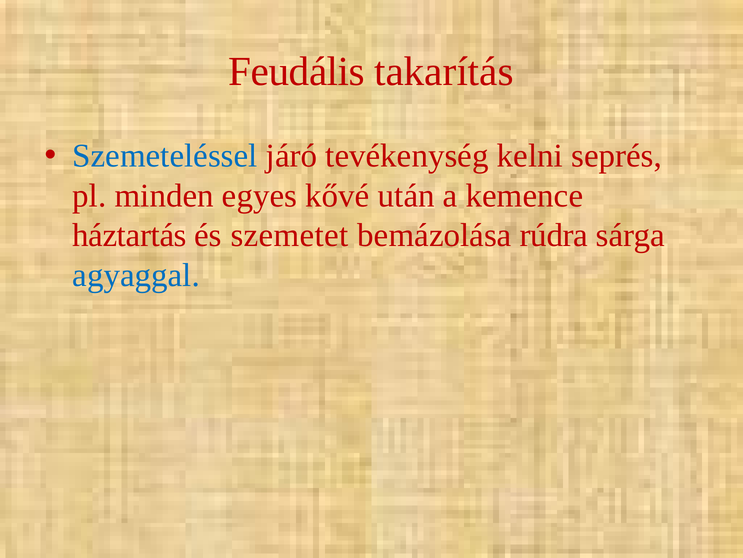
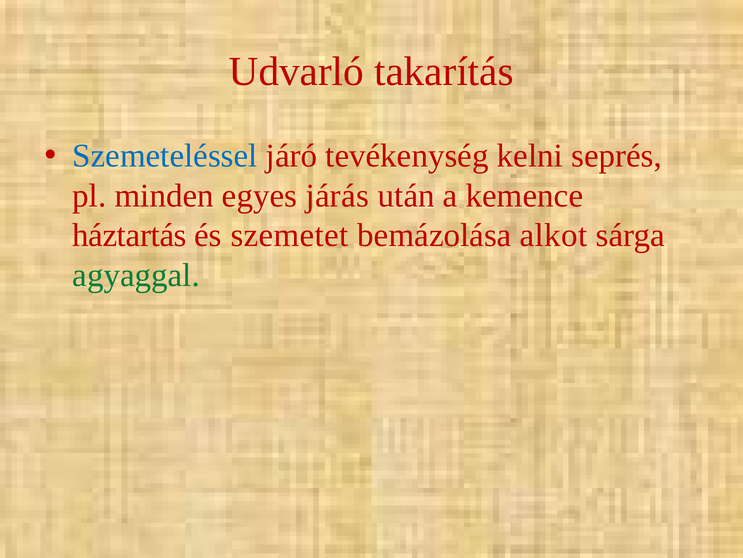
Feudális: Feudális -> Udvarló
kővé: kővé -> járás
rúdra: rúdra -> alkot
agyaggal colour: blue -> green
